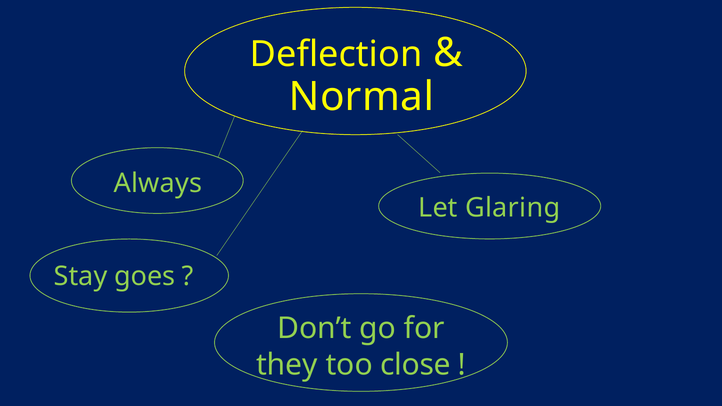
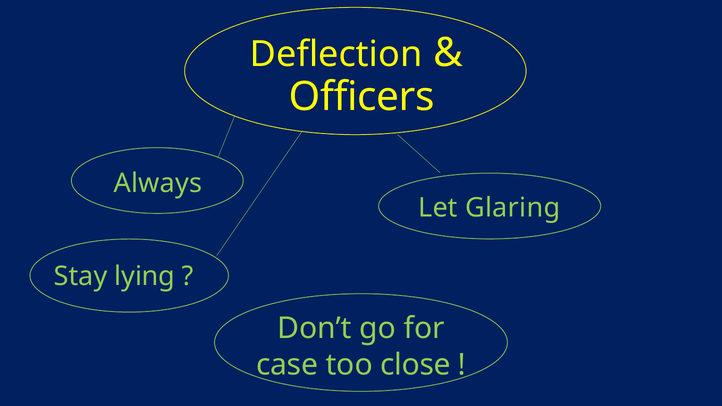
Normal: Normal -> Officers
goes: goes -> lying
they: they -> case
